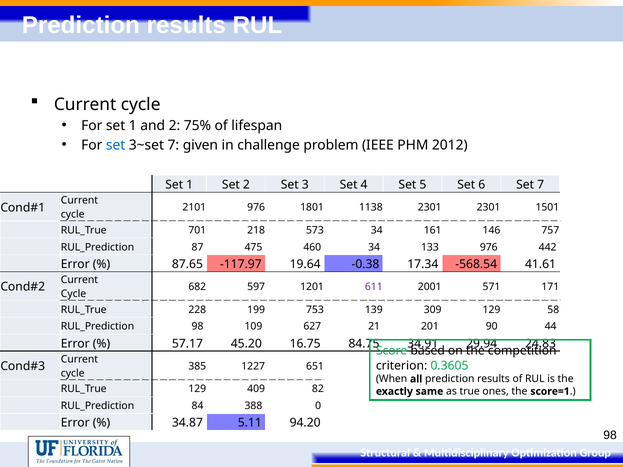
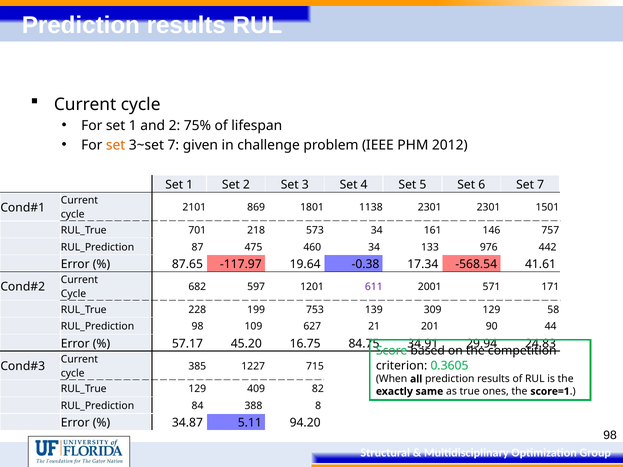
set at (116, 145) colour: blue -> orange
2101 976: 976 -> 869
651: 651 -> 715
0: 0 -> 8
